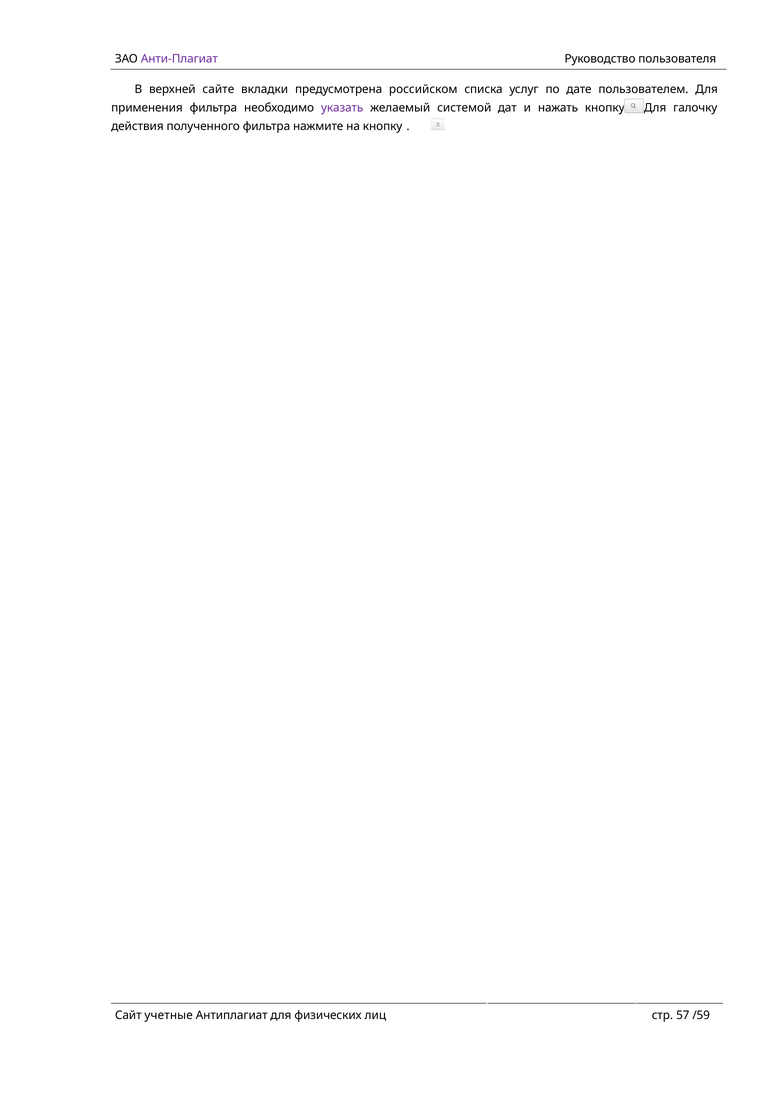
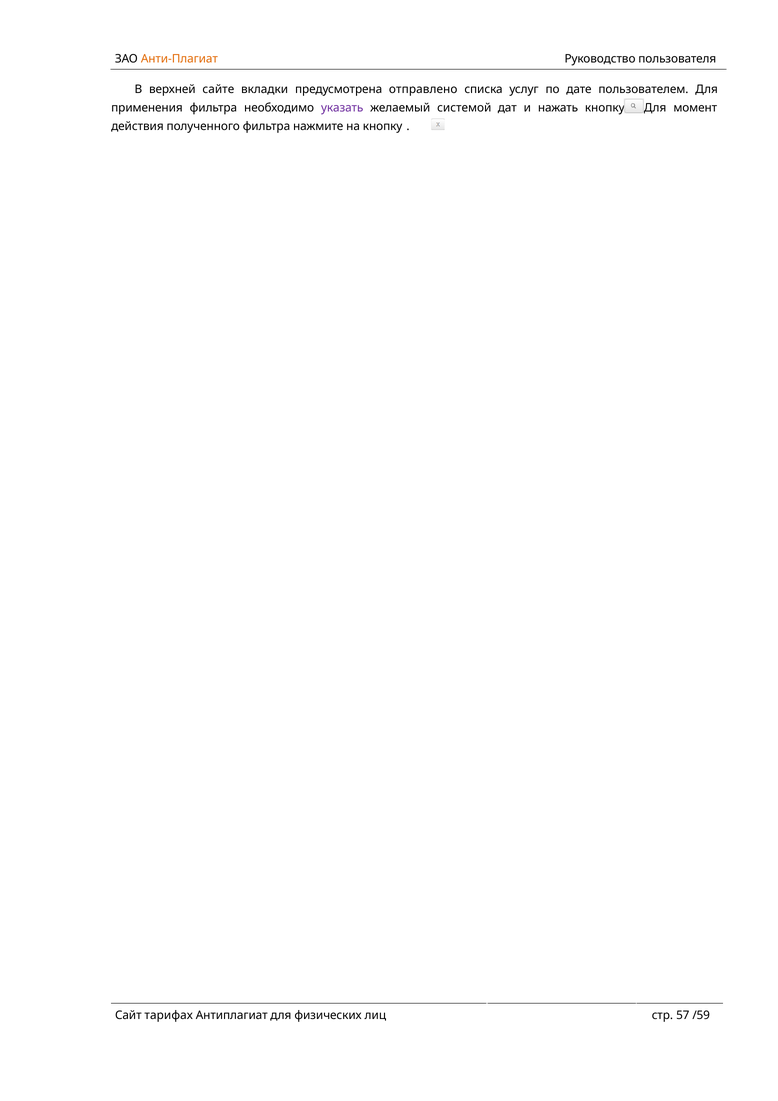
Анти-Плагиат colour: purple -> orange
российском: российском -> отправлено
галочку: галочку -> момент
учетные: учетные -> тарифах
